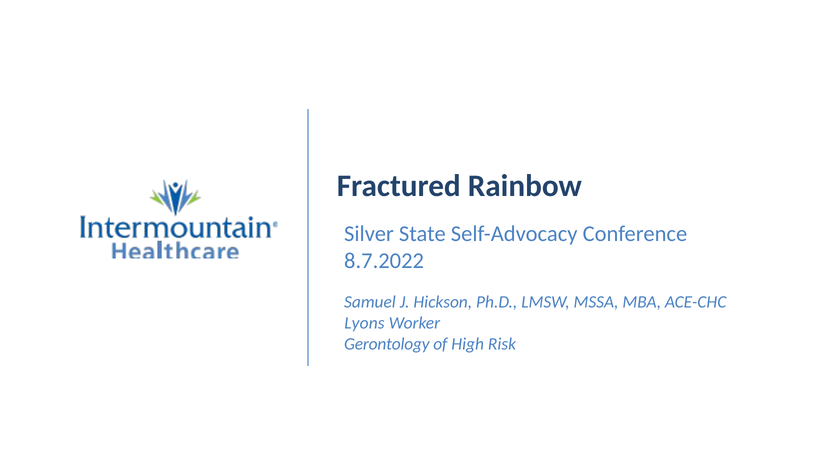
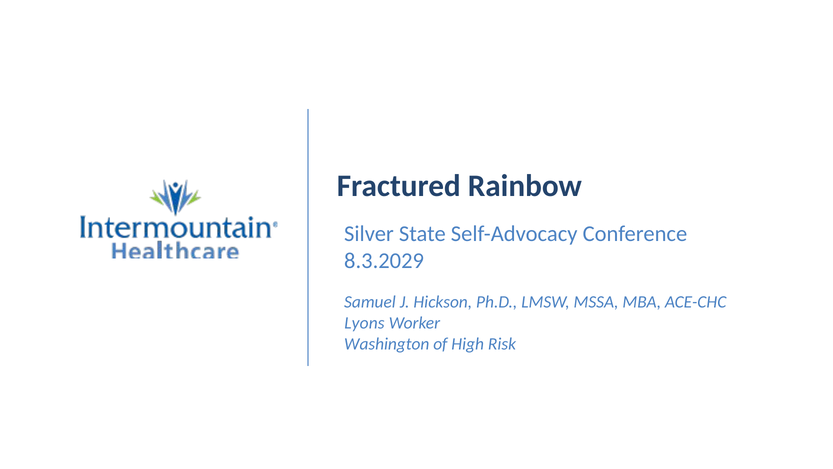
8.7.2022: 8.7.2022 -> 8.3.2029
Gerontology: Gerontology -> Washington
